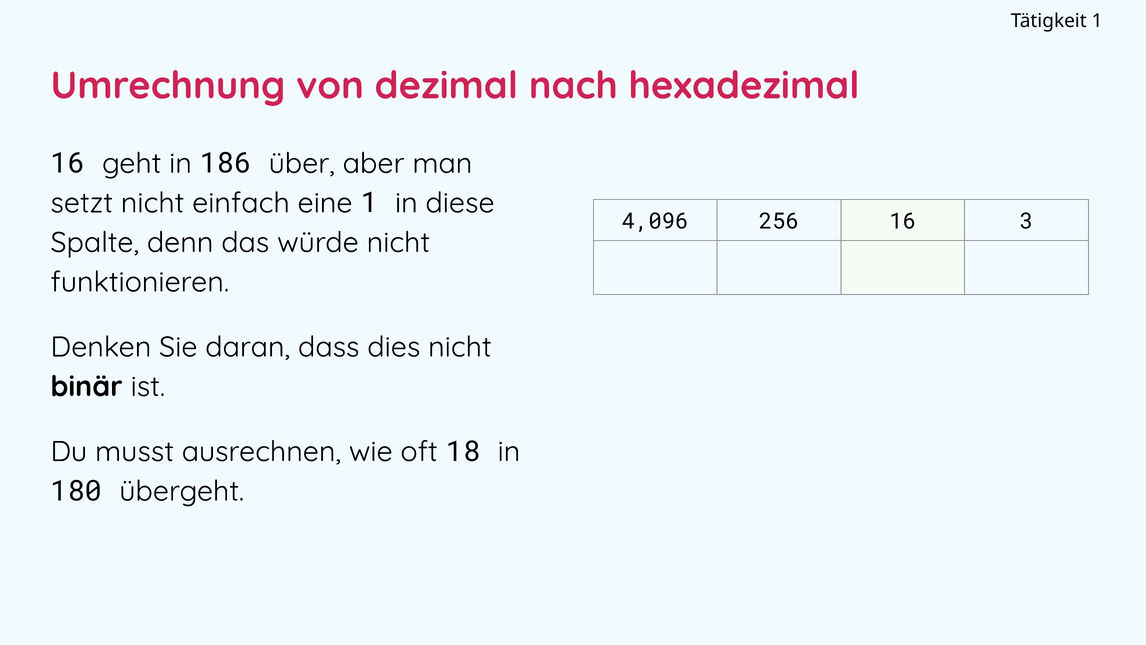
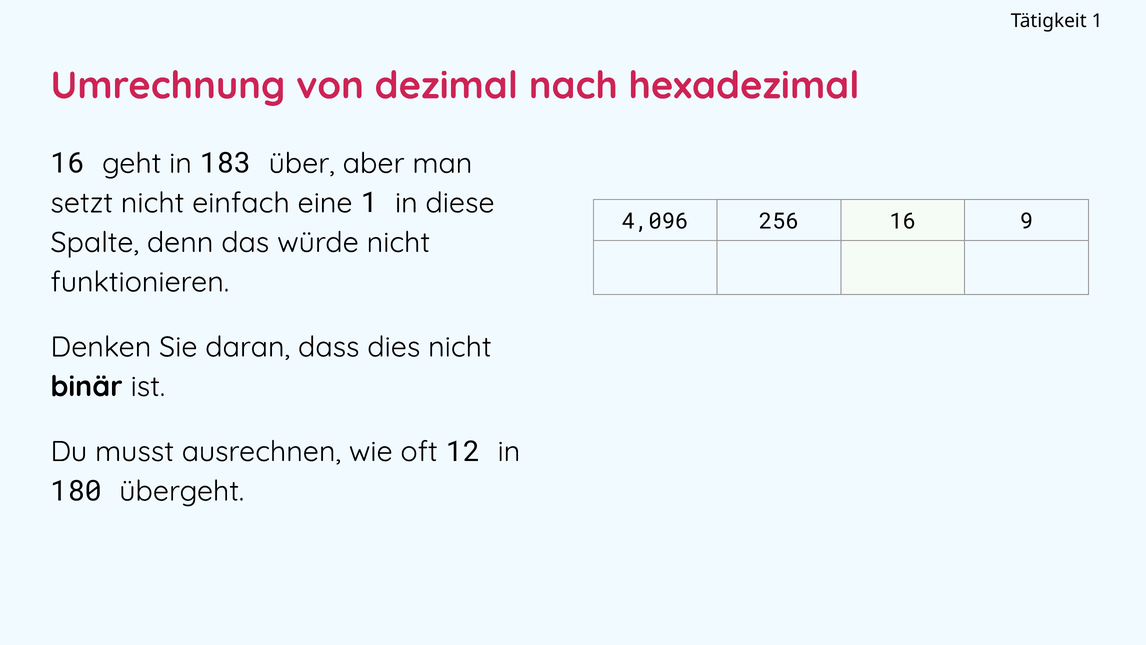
186: 186 -> 183
3: 3 -> 9
18: 18 -> 12
